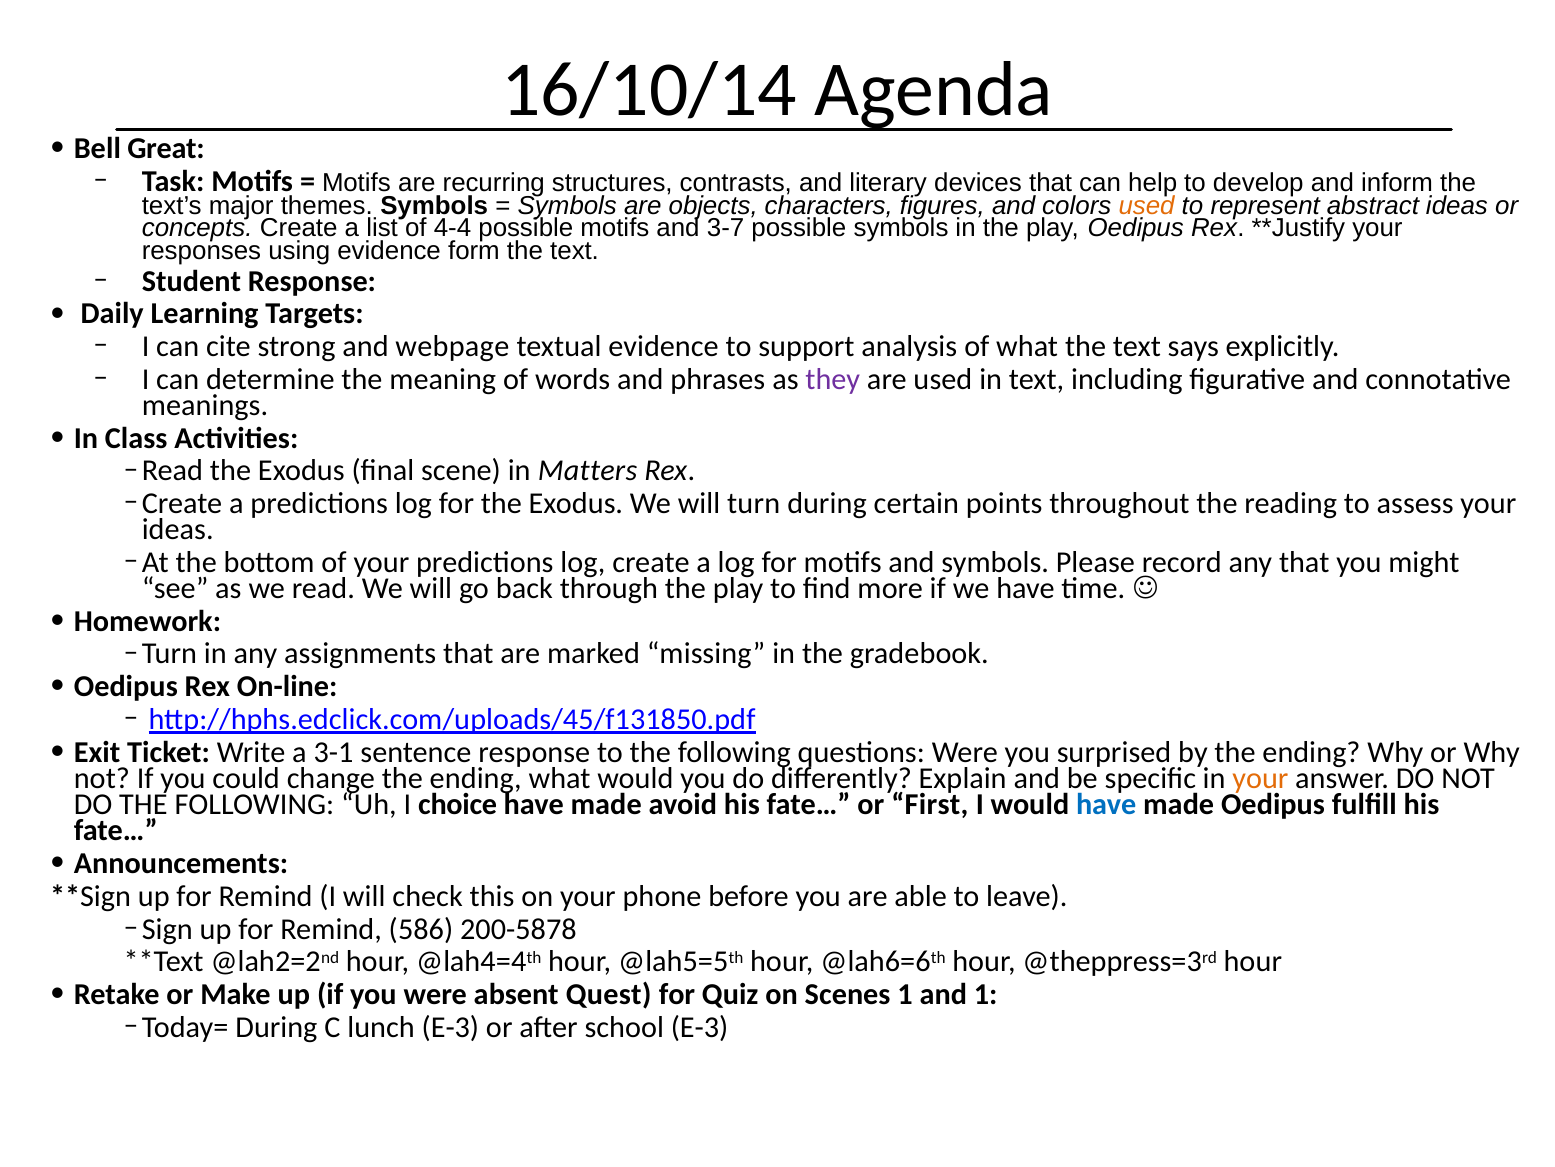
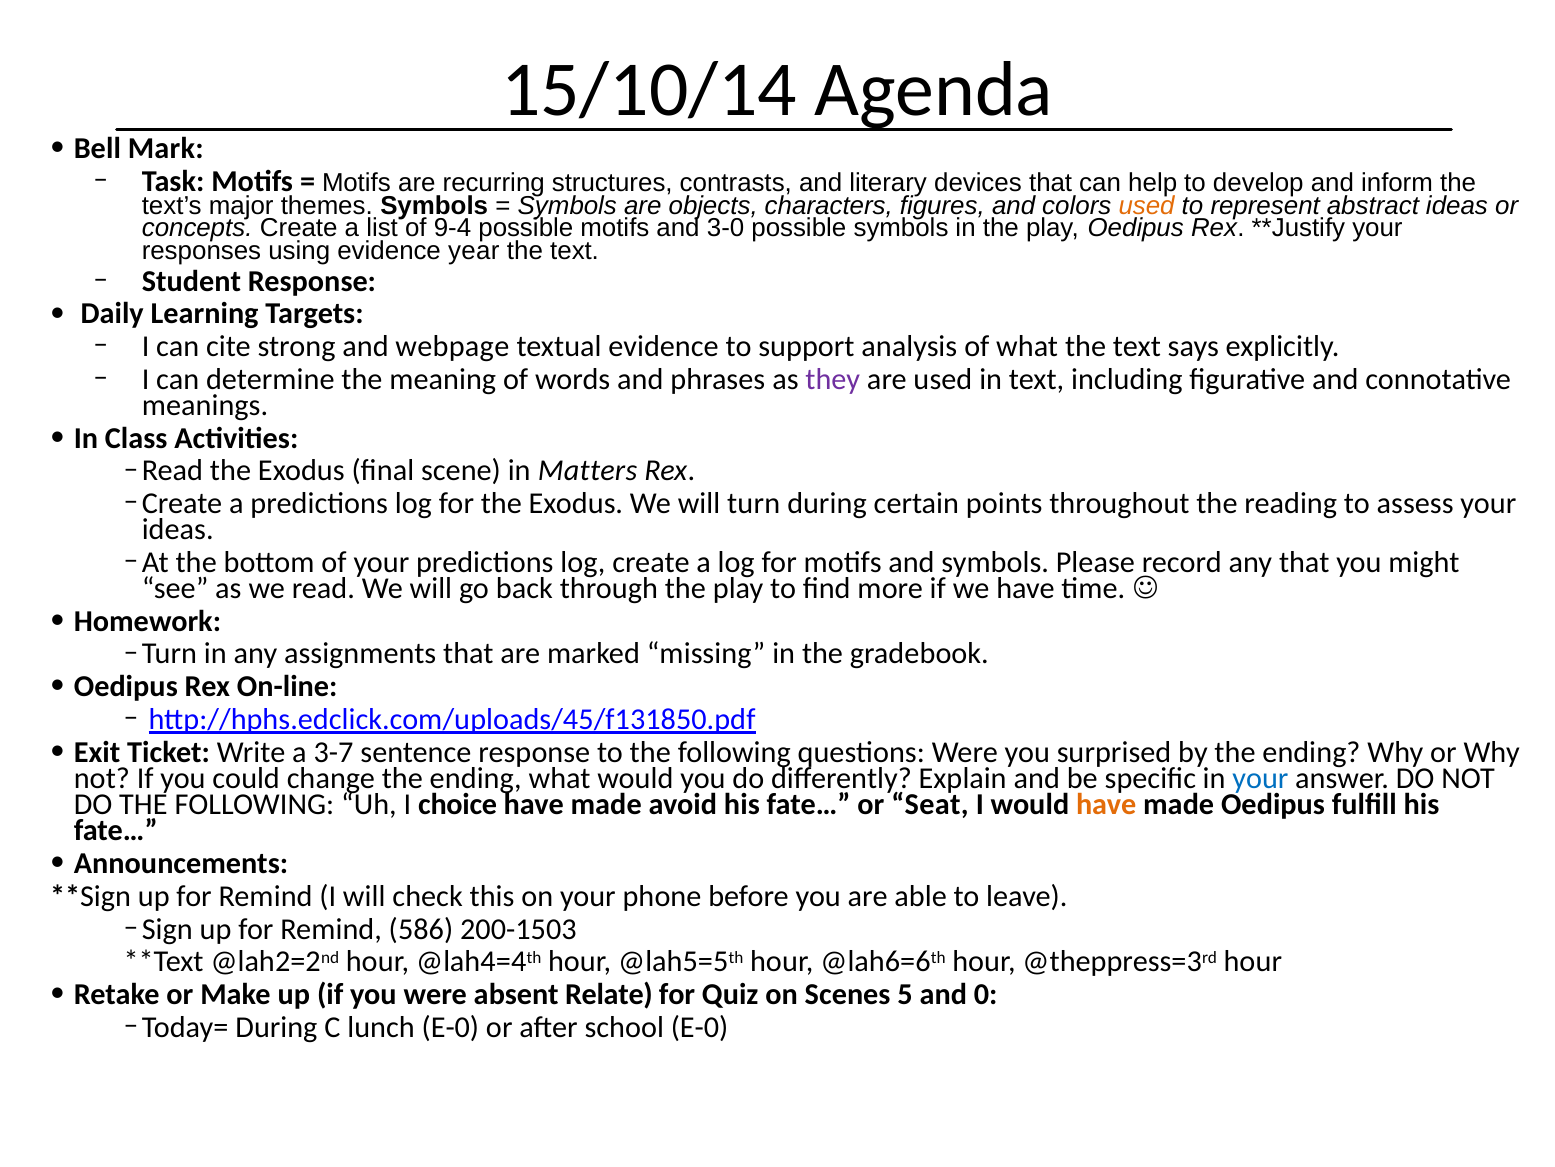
16/10/14: 16/10/14 -> 15/10/14
Great: Great -> Mark
4-4: 4-4 -> 9-4
3-7: 3-7 -> 3-0
form: form -> year
3-1: 3-1 -> 3-7
your at (1260, 778) colour: orange -> blue
First: First -> Seat
have at (1106, 804) colour: blue -> orange
200-5878: 200-5878 -> 200-1503
Quest: Quest -> Relate
Scenes 1: 1 -> 5
and 1: 1 -> 0
lunch E-3: E-3 -> E-0
school E-3: E-3 -> E-0
